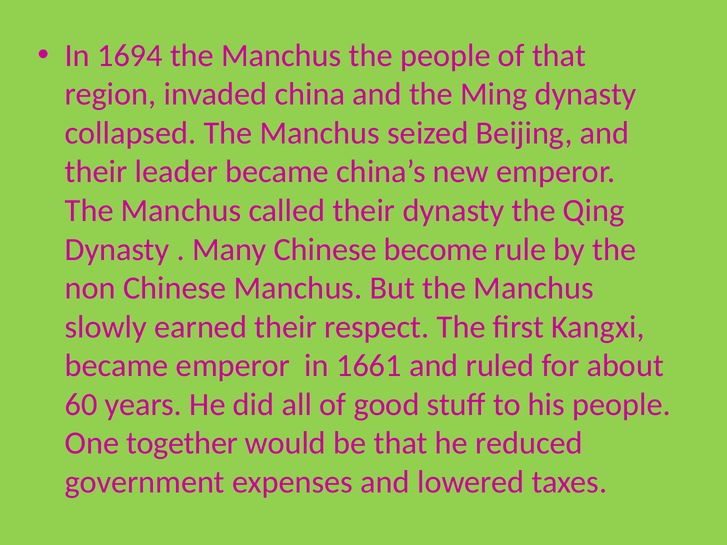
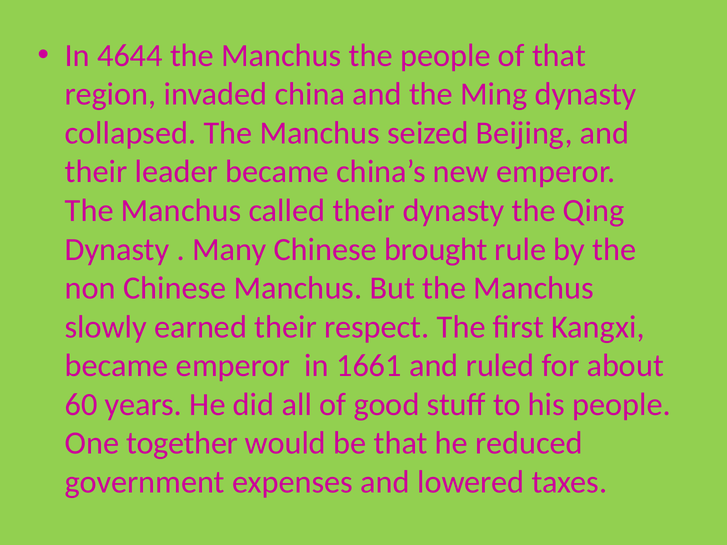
1694: 1694 -> 4644
become: become -> brought
